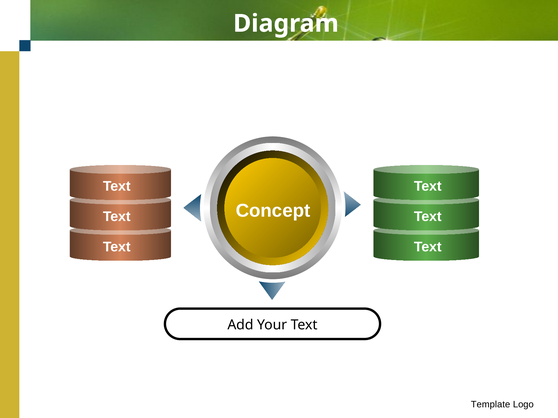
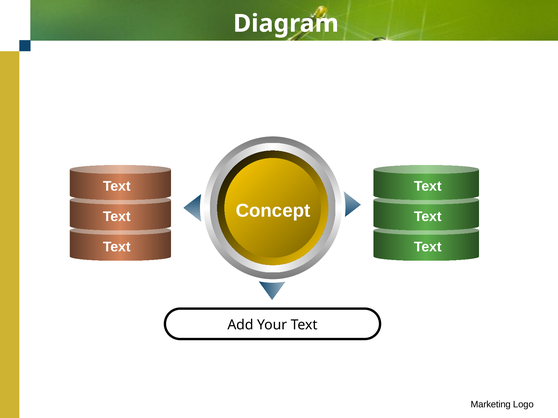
Template: Template -> Marketing
